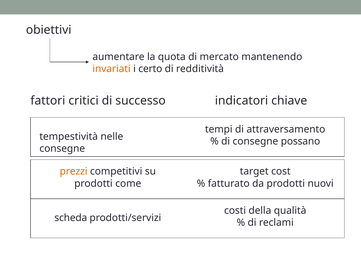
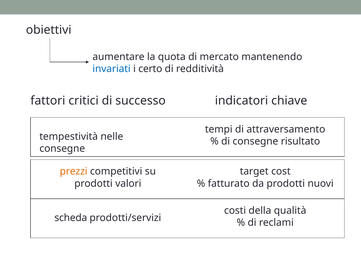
invariati colour: orange -> blue
possano: possano -> risultato
come: come -> valori
